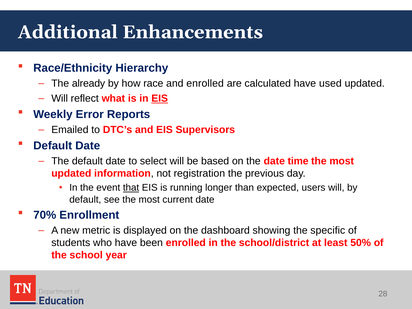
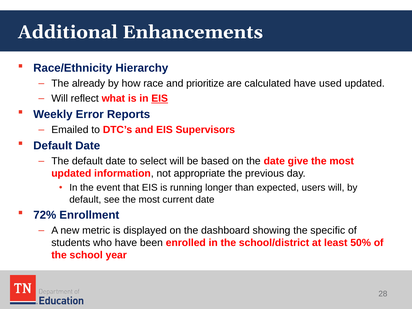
and enrolled: enrolled -> prioritize
time: time -> give
registration: registration -> appropriate
that underline: present -> none
70%: 70% -> 72%
